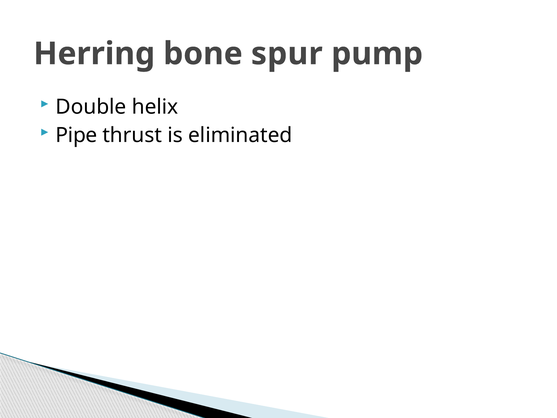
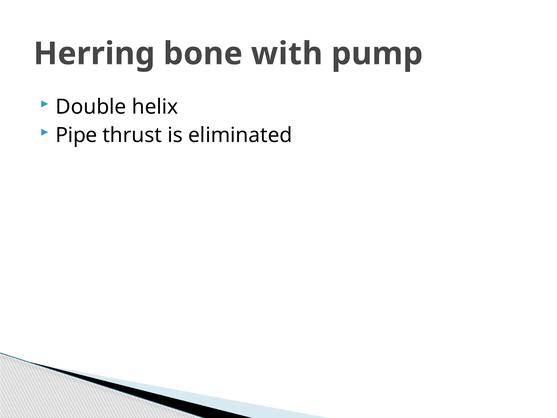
spur: spur -> with
